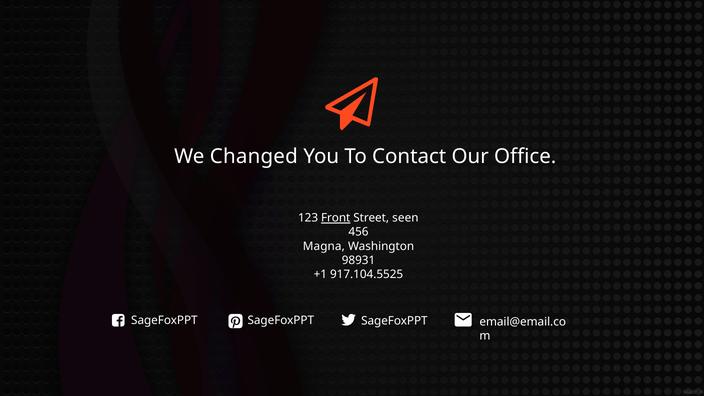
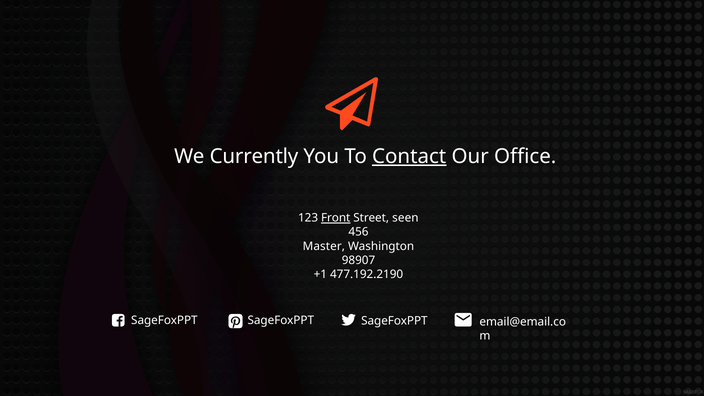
Changed: Changed -> Currently
Contact underline: none -> present
Magna: Magna -> Master
98931: 98931 -> 98907
917.104.5525: 917.104.5525 -> 477.192.2190
